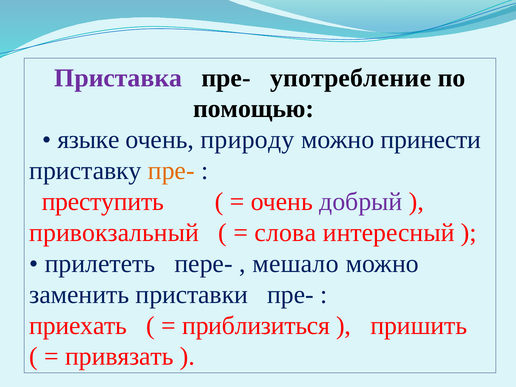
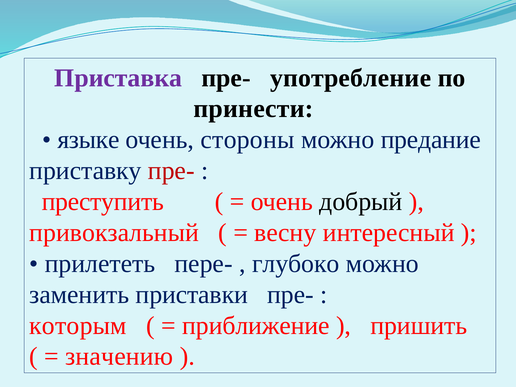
помощью: помощью -> принести
природу: природу -> стороны
принести: принести -> предание
пре- at (171, 171) colour: orange -> red
добрый colour: purple -> black
слова: слова -> весну
мешало: мешало -> глубоко
приехать: приехать -> которым
приблизиться: приблизиться -> приближение
привязать: привязать -> значению
